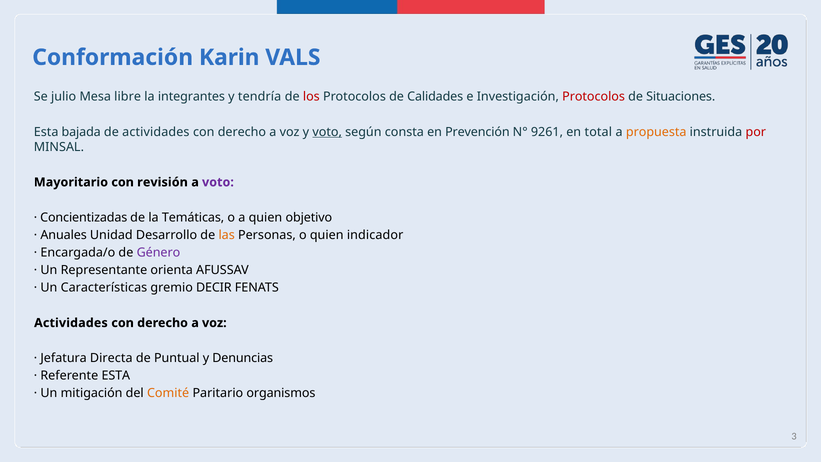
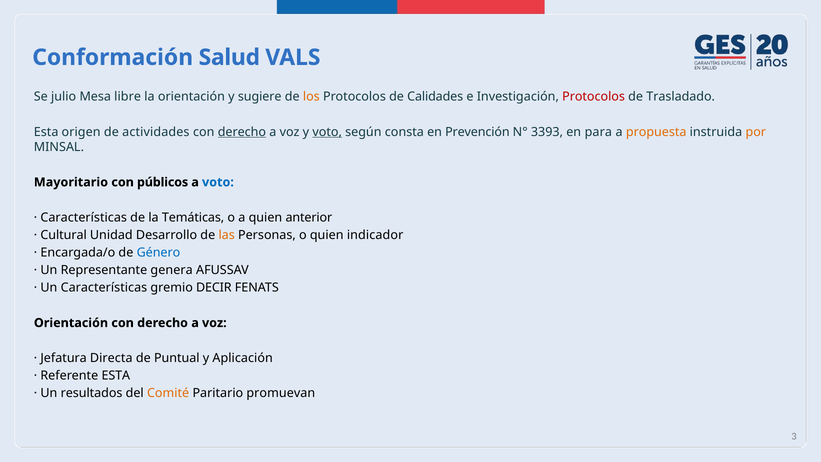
Karin: Karin -> Salud
la integrantes: integrantes -> orientación
tendría: tendría -> sugiere
los colour: red -> orange
Situaciones: Situaciones -> Trasladado
bajada: bajada -> origen
derecho at (242, 132) underline: none -> present
9261: 9261 -> 3393
total: total -> para
por colour: red -> orange
revisión: revisión -> públicos
voto at (218, 182) colour: purple -> blue
Concientizadas at (84, 217): Concientizadas -> Características
objetivo: objetivo -> anterior
Anuales: Anuales -> Cultural
Género colour: purple -> blue
orienta: orienta -> genera
Actividades at (71, 323): Actividades -> Orientación
Denuncias: Denuncias -> Aplicación
mitigación: mitigación -> resultados
organismos: organismos -> promuevan
